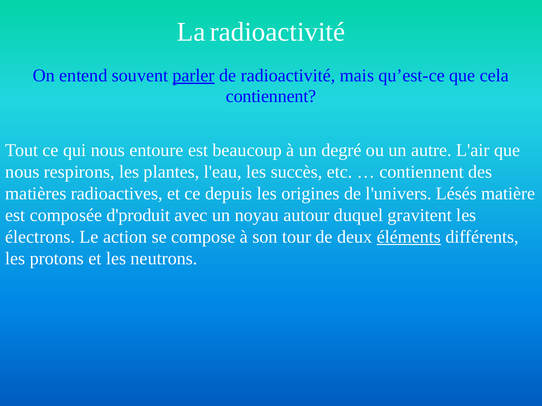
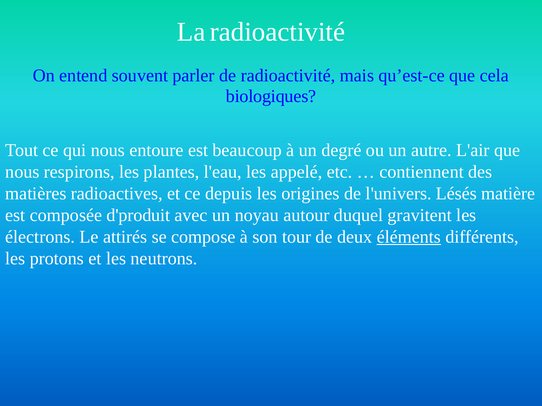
parler underline: present -> none
contiennent at (271, 96): contiennent -> biologiques
succès: succès -> appelé
action: action -> attirés
